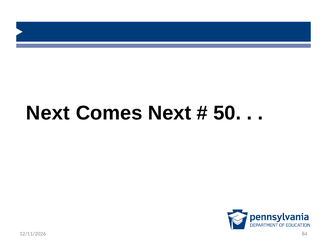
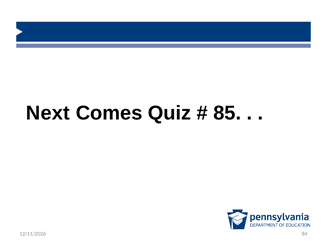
Comes Next: Next -> Quiz
50: 50 -> 85
